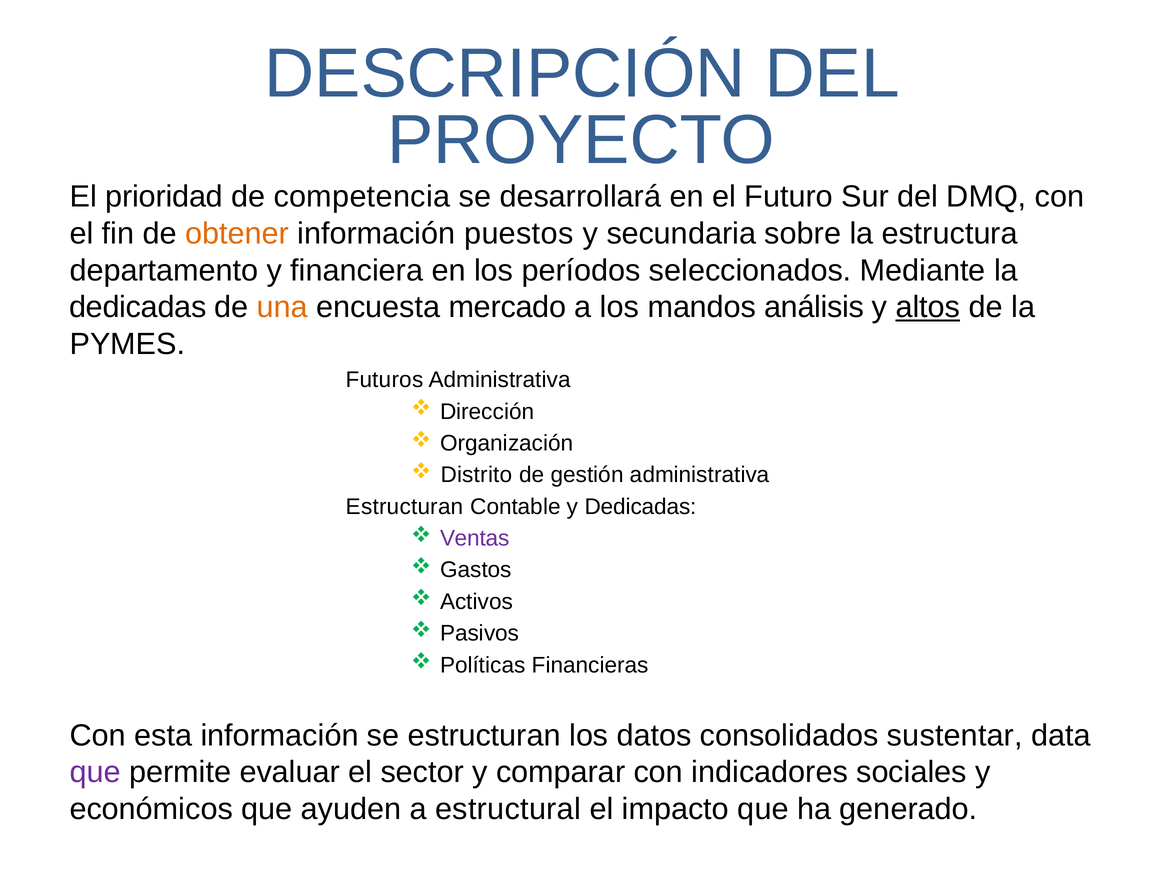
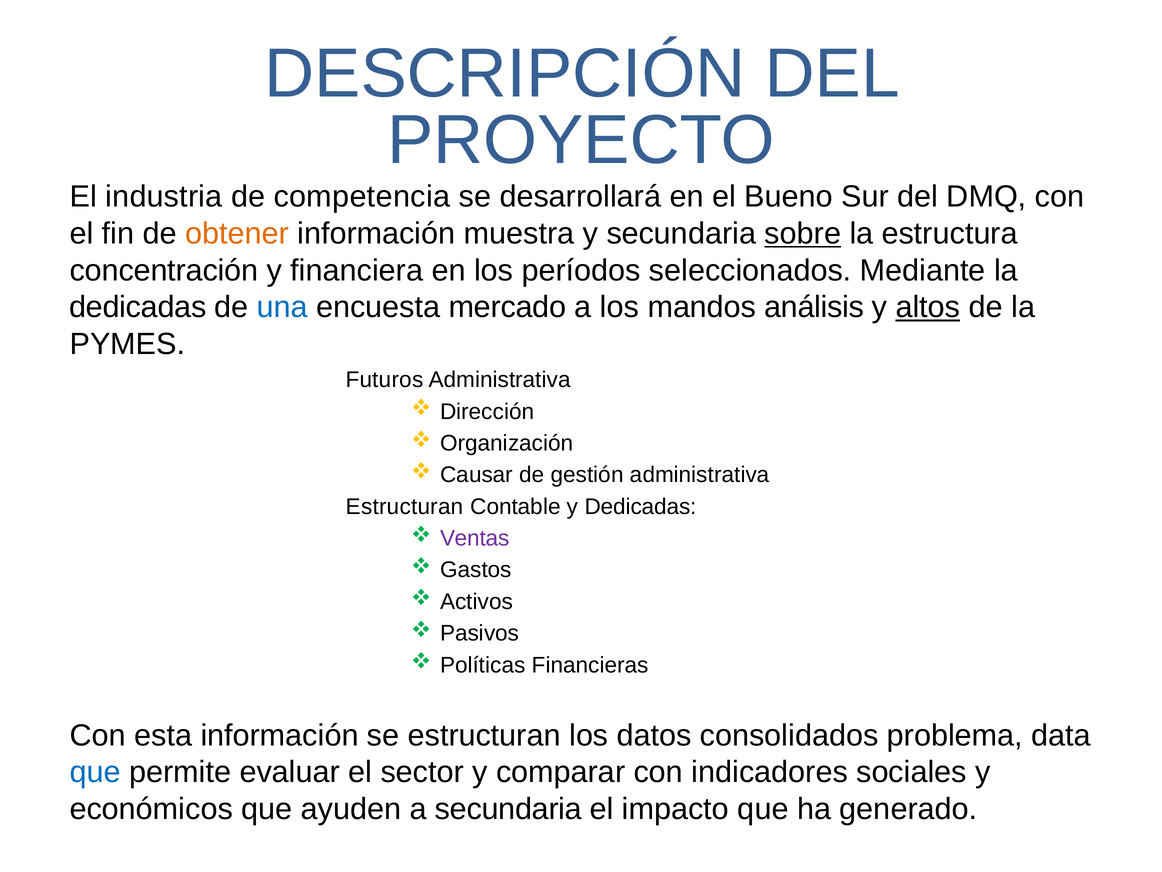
prioridad: prioridad -> industria
Futuro: Futuro -> Bueno
puestos: puestos -> muestra
sobre underline: none -> present
departamento: departamento -> concentración
una colour: orange -> blue
Distrito: Distrito -> Causar
sustentar: sustentar -> problema
que at (95, 772) colour: purple -> blue
a estructural: estructural -> secundaria
